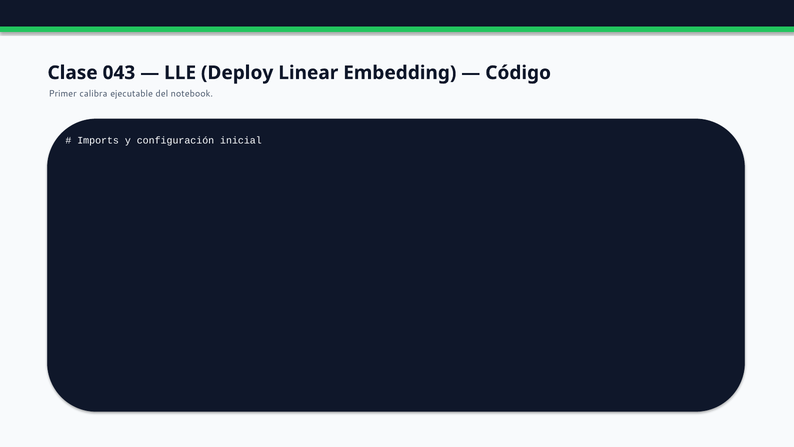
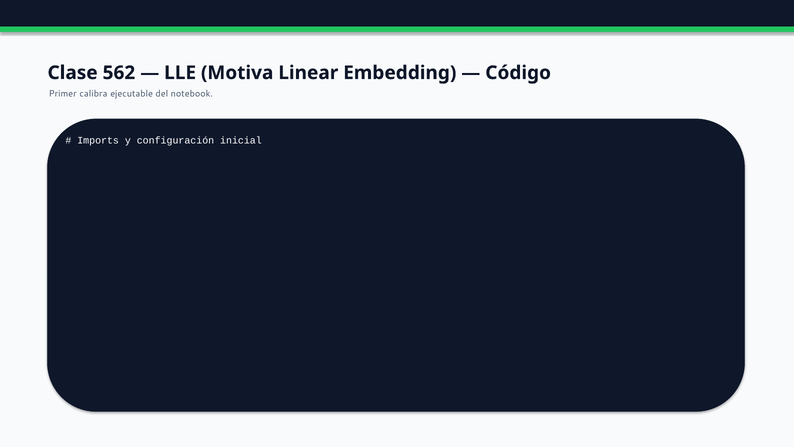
043: 043 -> 562
Deploy: Deploy -> Motiva
